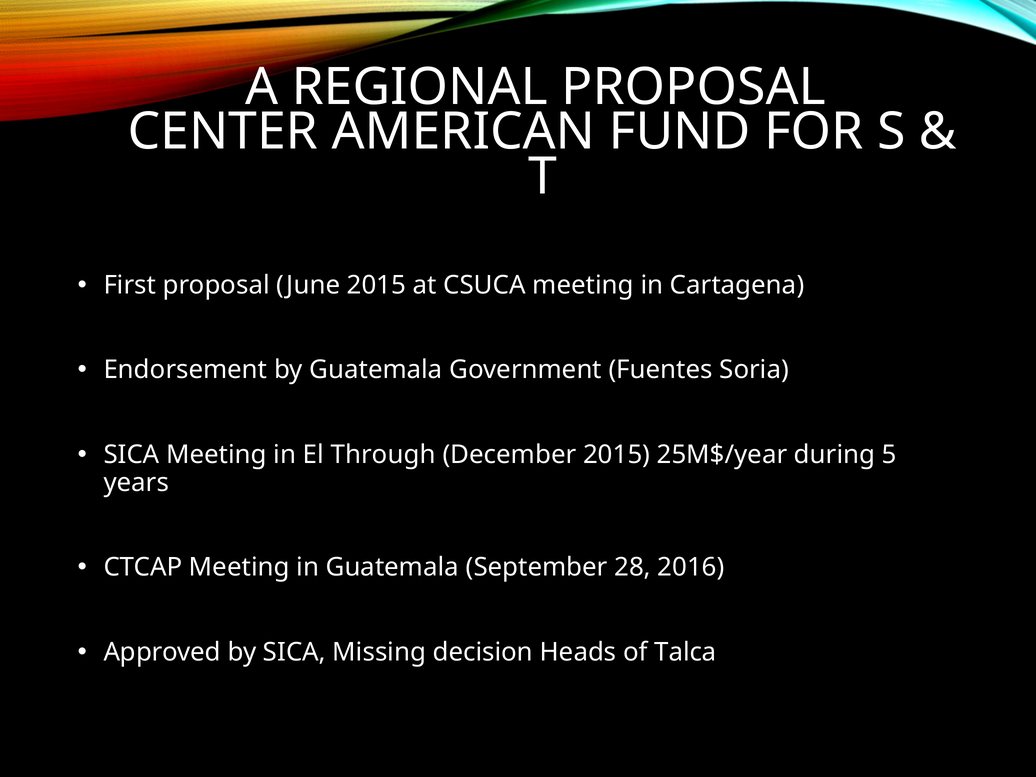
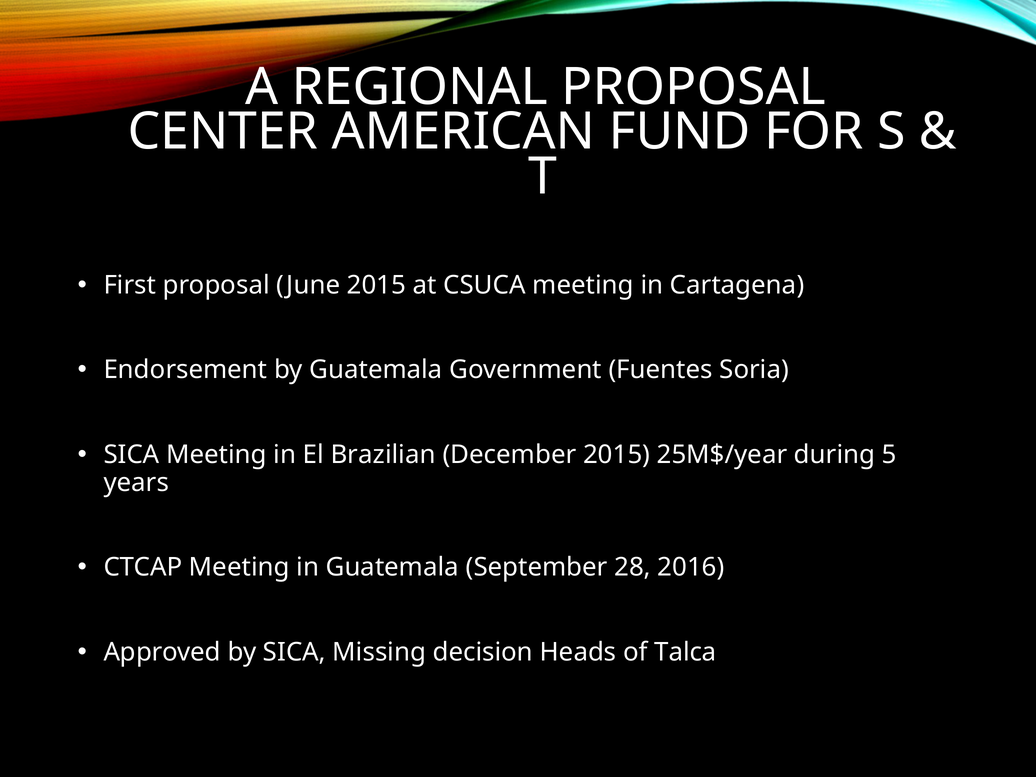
Through: Through -> Brazilian
